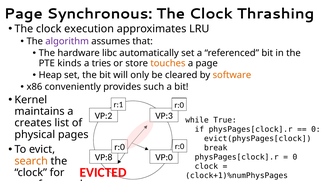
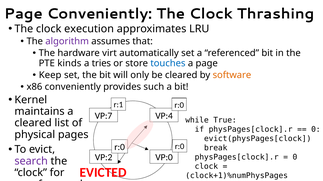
Page Synchronous: Synchronous -> Conveniently
libc: libc -> virt
touches colour: orange -> blue
Heap: Heap -> Keep
VP:2: VP:2 -> VP:7
VP:3: VP:3 -> VP:4
creates at (33, 123): creates -> cleared
VP:8: VP:8 -> VP:2
search colour: orange -> purple
